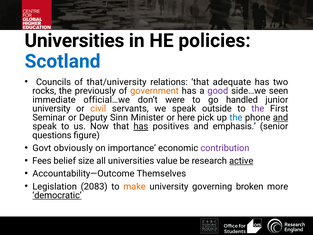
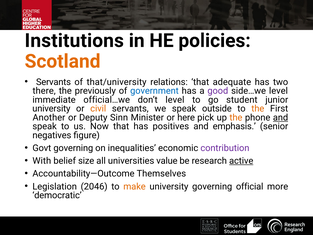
Universities at (74, 41): Universities -> Institutions
Scotland colour: blue -> orange
Councils at (54, 82): Councils -> Servants
rocks: rocks -> there
government colour: orange -> blue
side…we seen: seen -> level
don’t were: were -> level
handled: handled -> student
the at (258, 109) colour: purple -> orange
Seminar: Seminar -> Another
the at (236, 117) colour: blue -> orange
has at (141, 126) underline: present -> none
questions: questions -> negatives
Govt obviously: obviously -> governing
importance: importance -> inequalities
Fees: Fees -> With
2083: 2083 -> 2046
broken: broken -> official
democratic underline: present -> none
